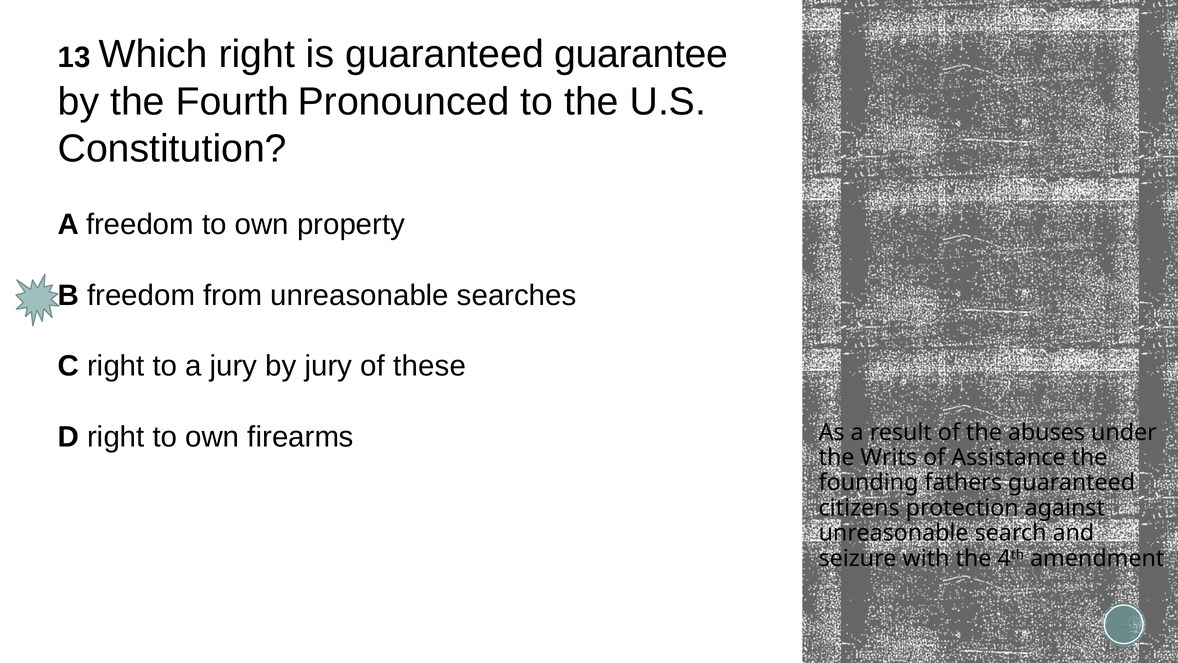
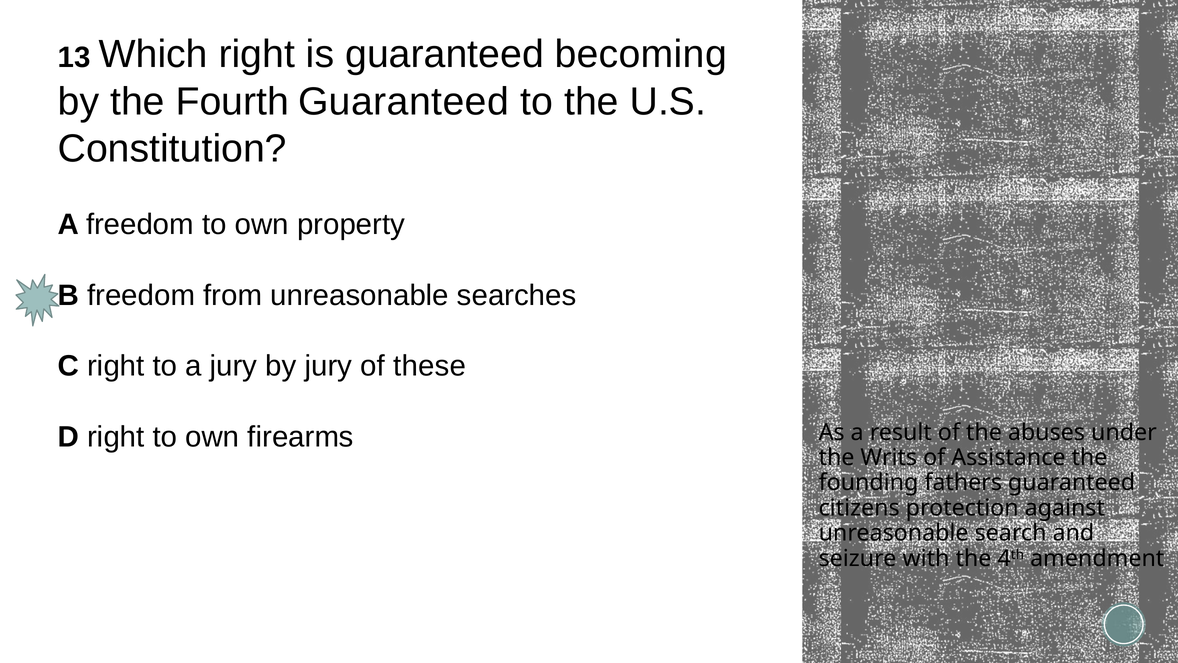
guarantee: guarantee -> becoming
Fourth Pronounced: Pronounced -> Guaranteed
